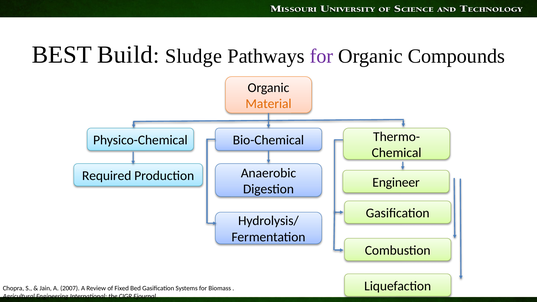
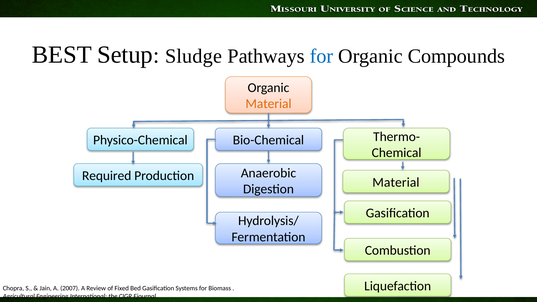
Build: Build -> Setup
for at (321, 56) colour: purple -> blue
Engineer at (396, 182): Engineer -> Material
